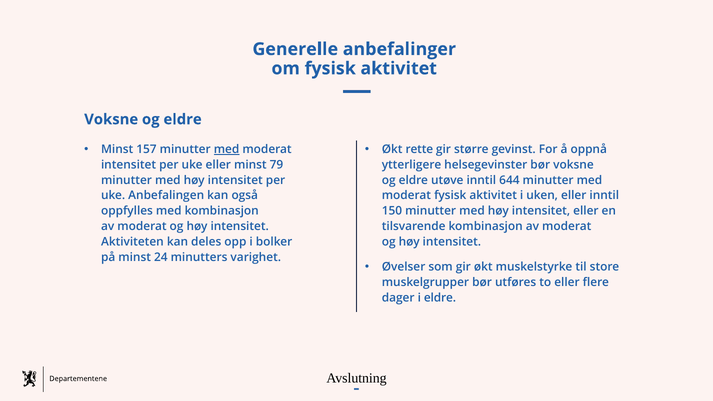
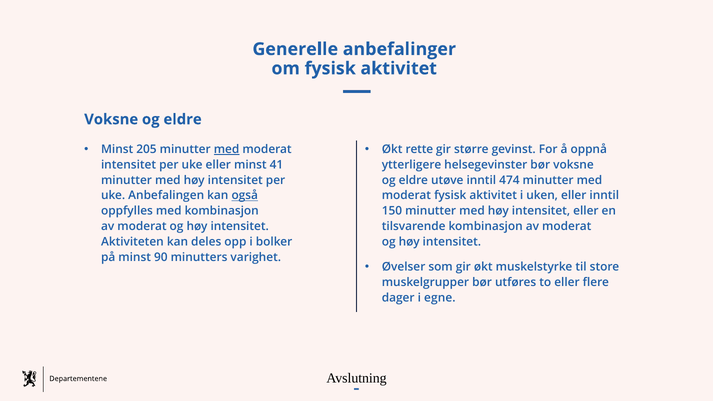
157: 157 -> 205
79: 79 -> 41
644: 644 -> 474
også underline: none -> present
24: 24 -> 90
i eldre: eldre -> egne
